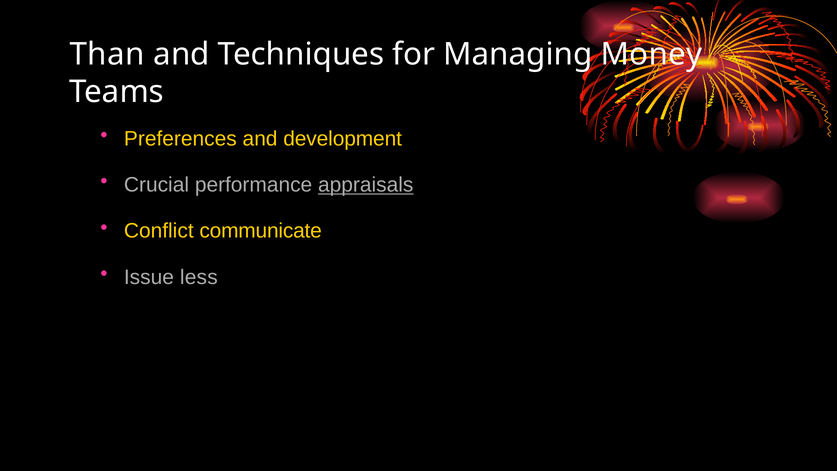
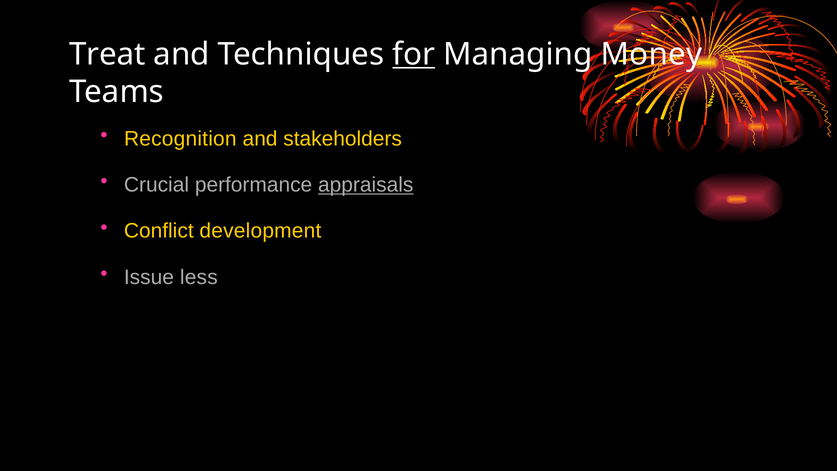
Than: Than -> Treat
for underline: none -> present
Preferences: Preferences -> Recognition
development: development -> stakeholders
communicate: communicate -> development
